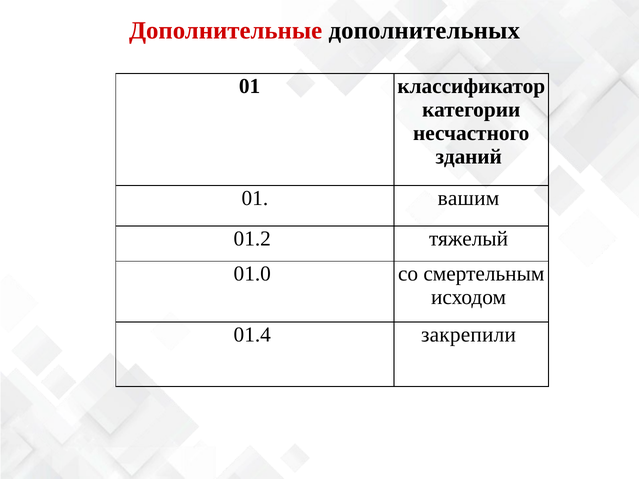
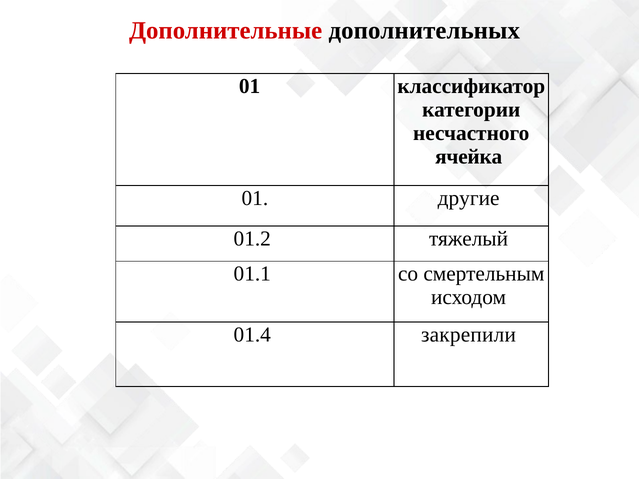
зданий: зданий -> ячейка
вашим: вашим -> другие
01.0: 01.0 -> 01.1
